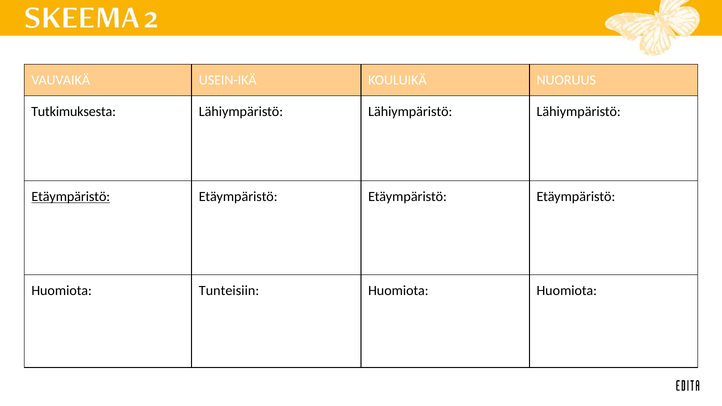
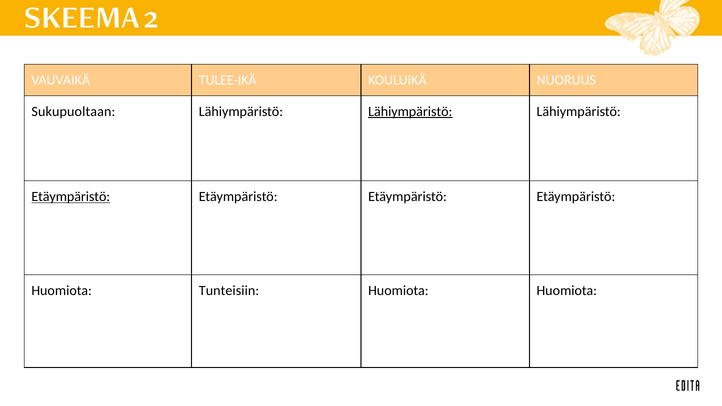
USEIN-IKÄ: USEIN-IKÄ -> TULEE-IKÄ
Tutkimuksesta: Tutkimuksesta -> Sukupuoltaan
Lähiympäristö at (410, 112) underline: none -> present
